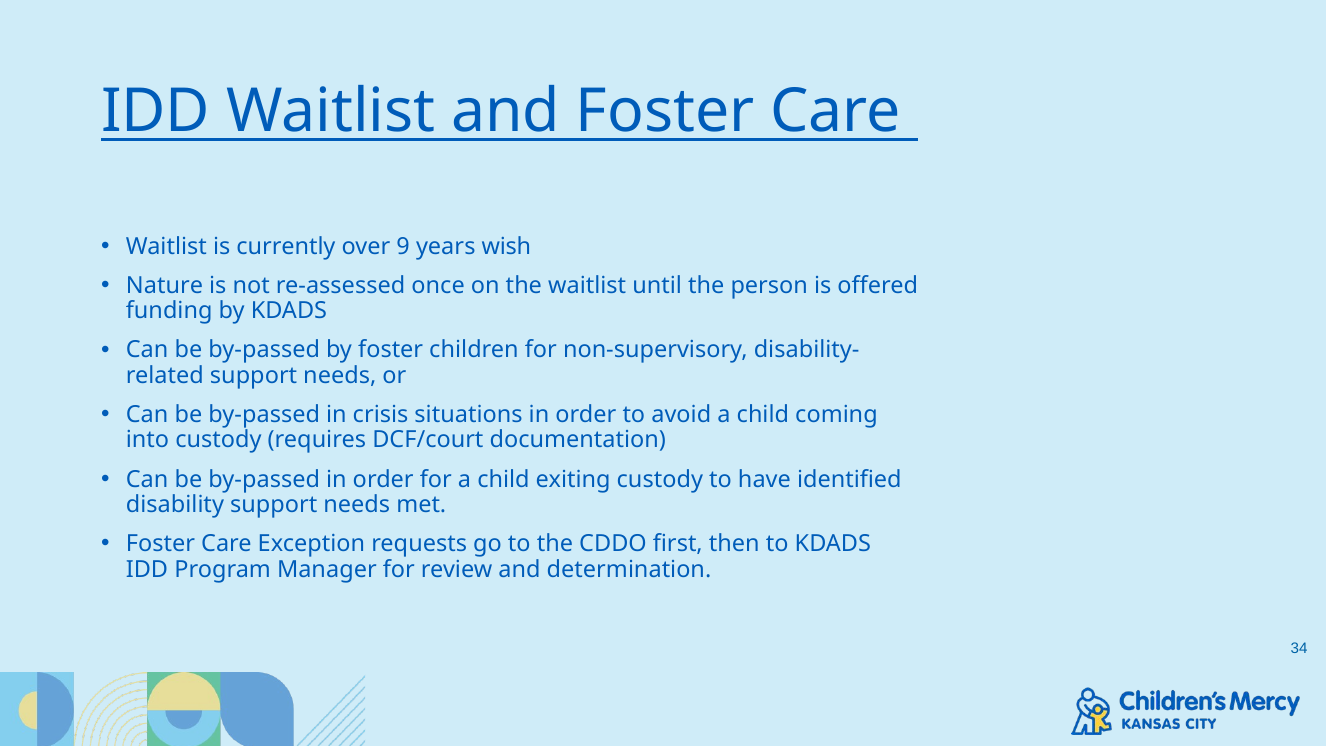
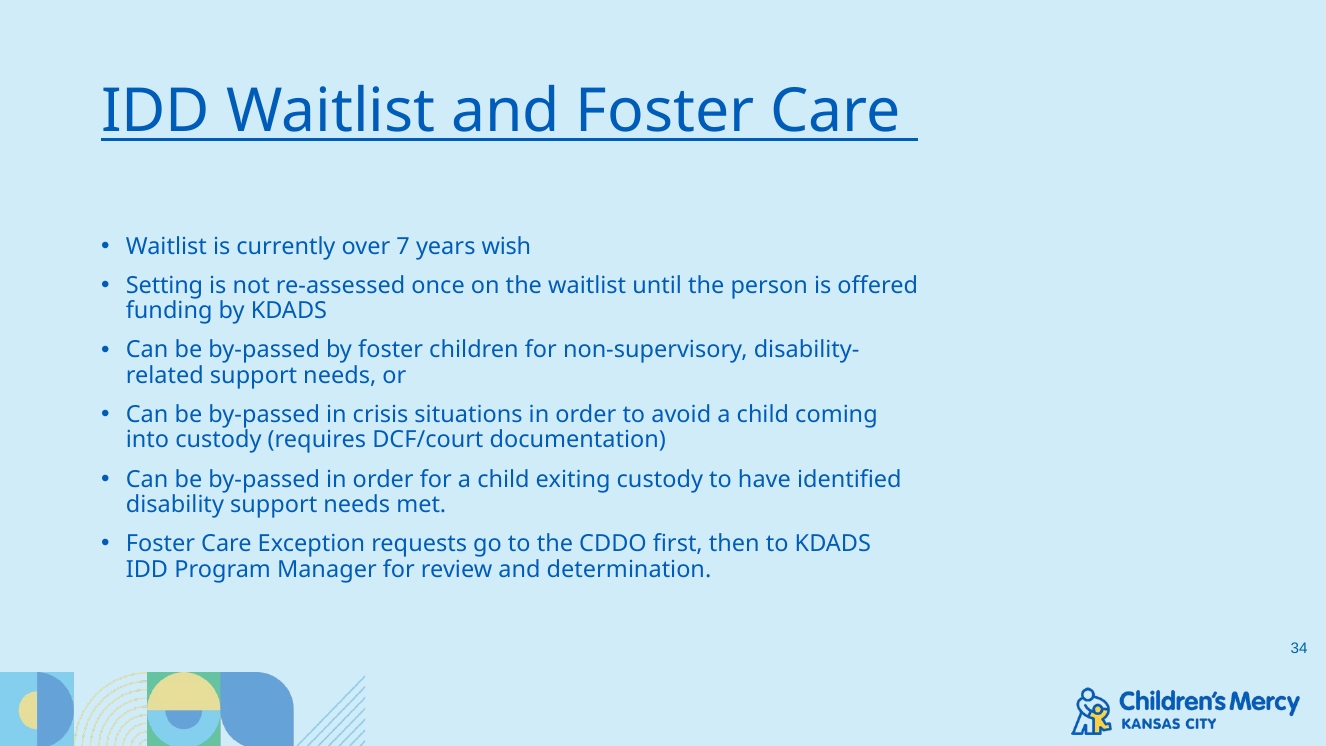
9: 9 -> 7
Nature: Nature -> Setting
